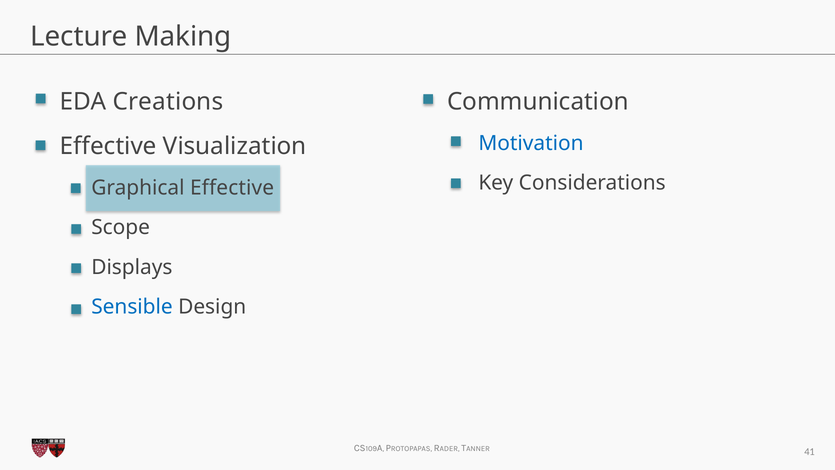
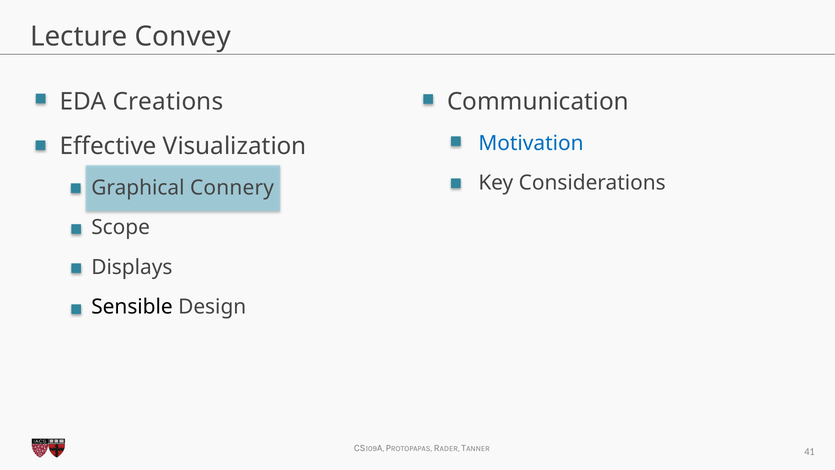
Making: Making -> Convey
Graphical Effective: Effective -> Connery
Sensible colour: blue -> black
